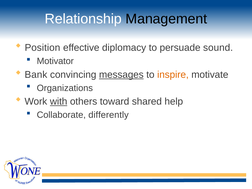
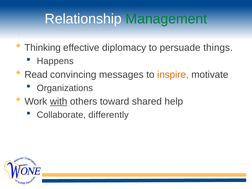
Management colour: black -> green
Position: Position -> Thinking
sound: sound -> things
Motivator: Motivator -> Happens
Bank: Bank -> Read
messages underline: present -> none
